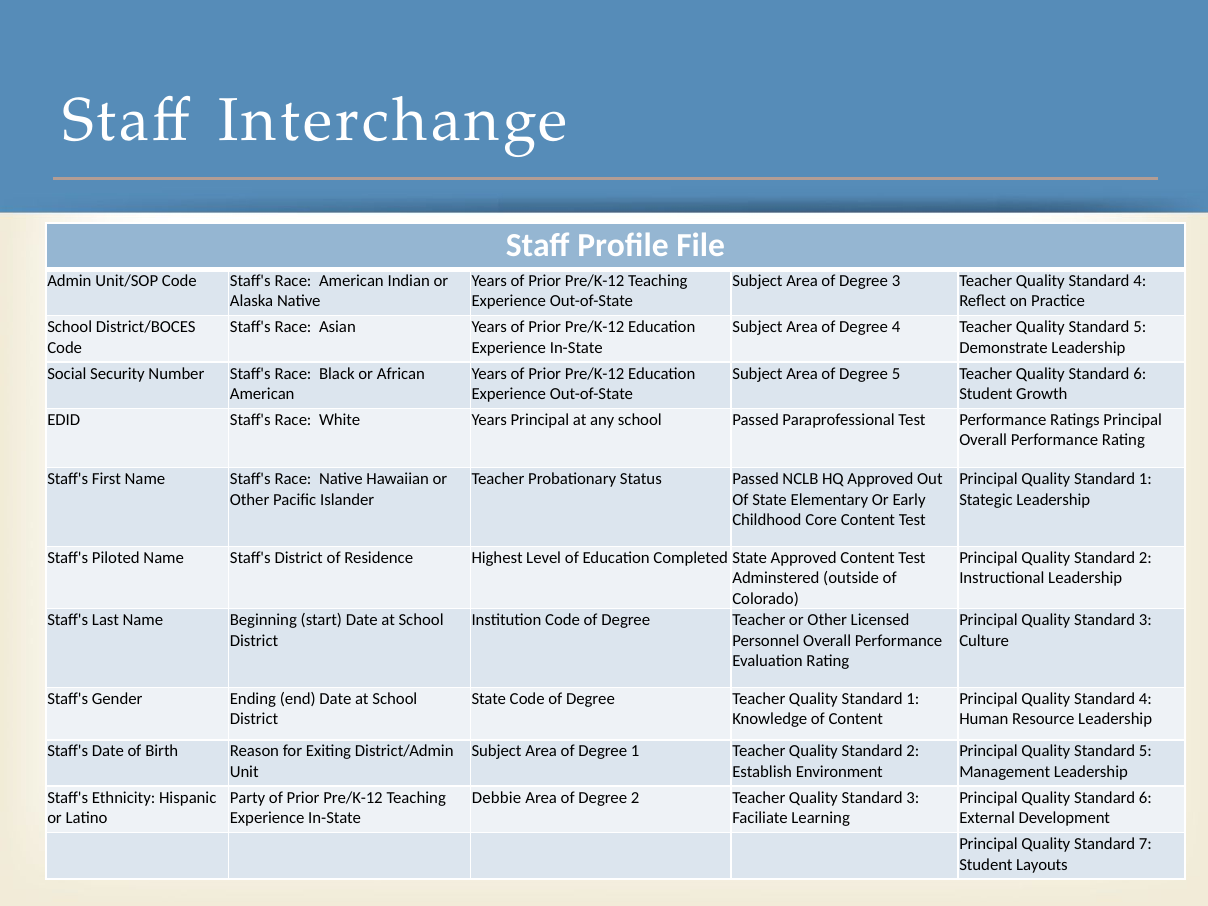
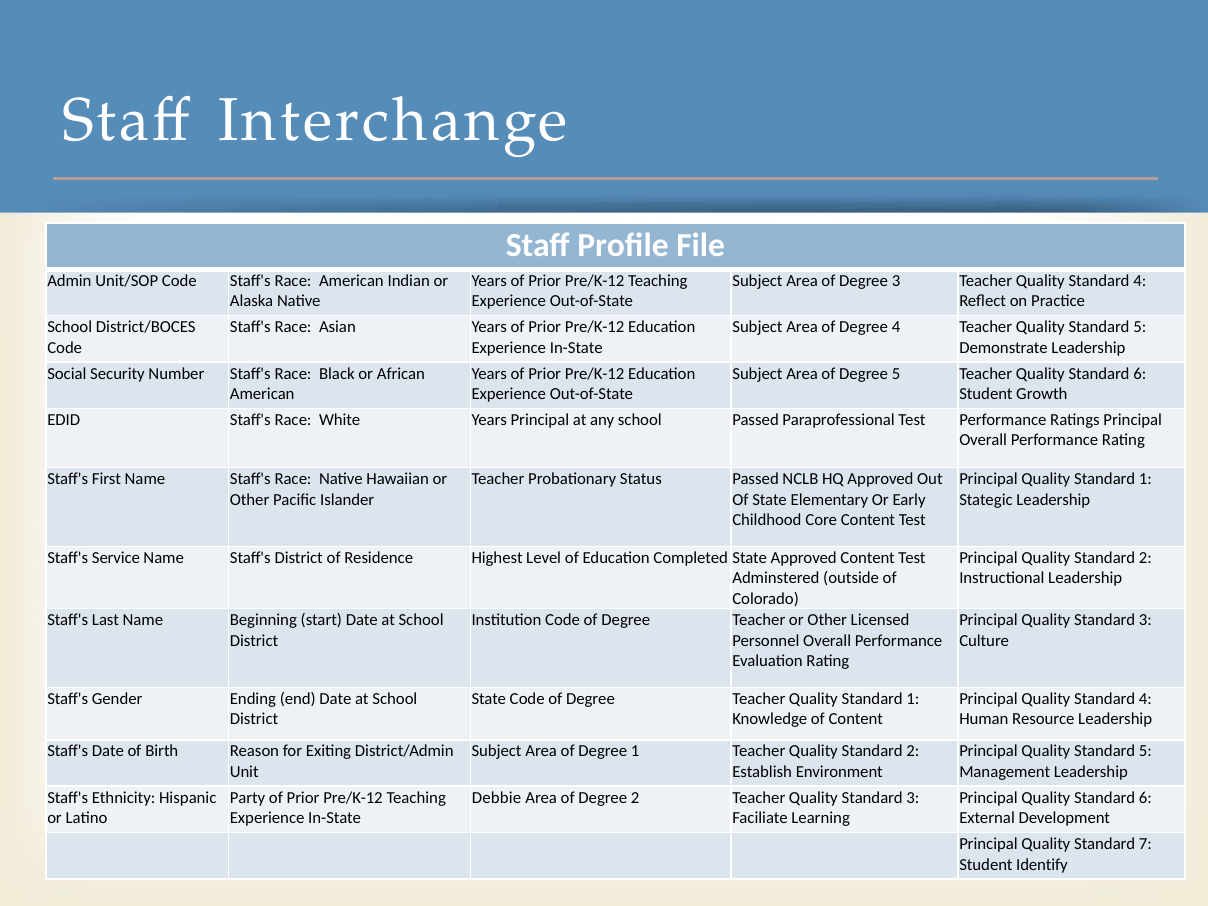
Piloted: Piloted -> Service
Layouts: Layouts -> Identify
